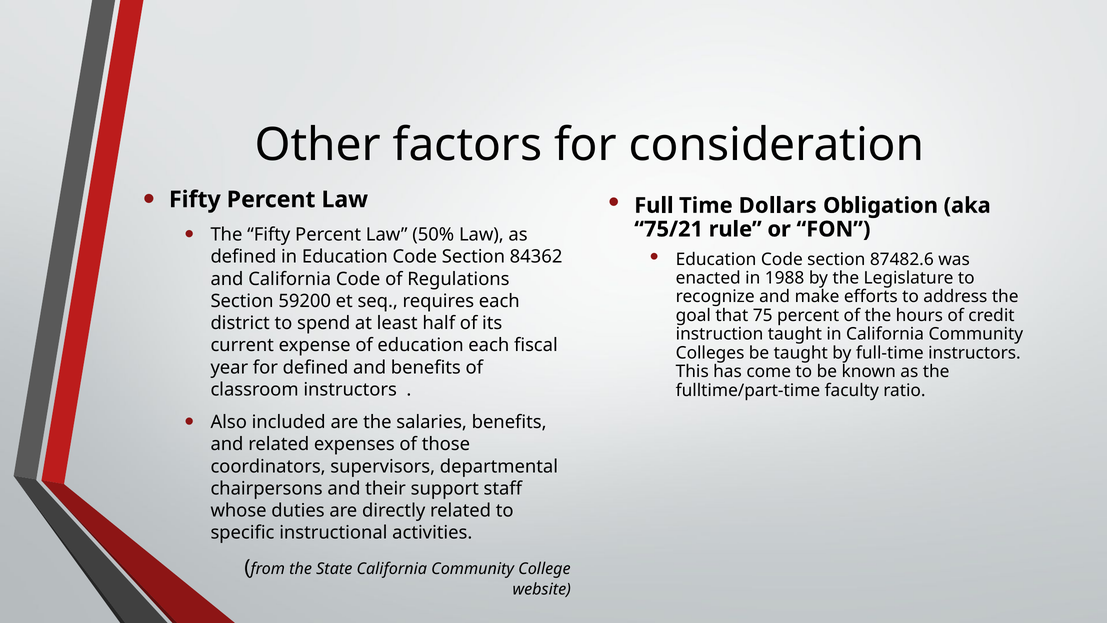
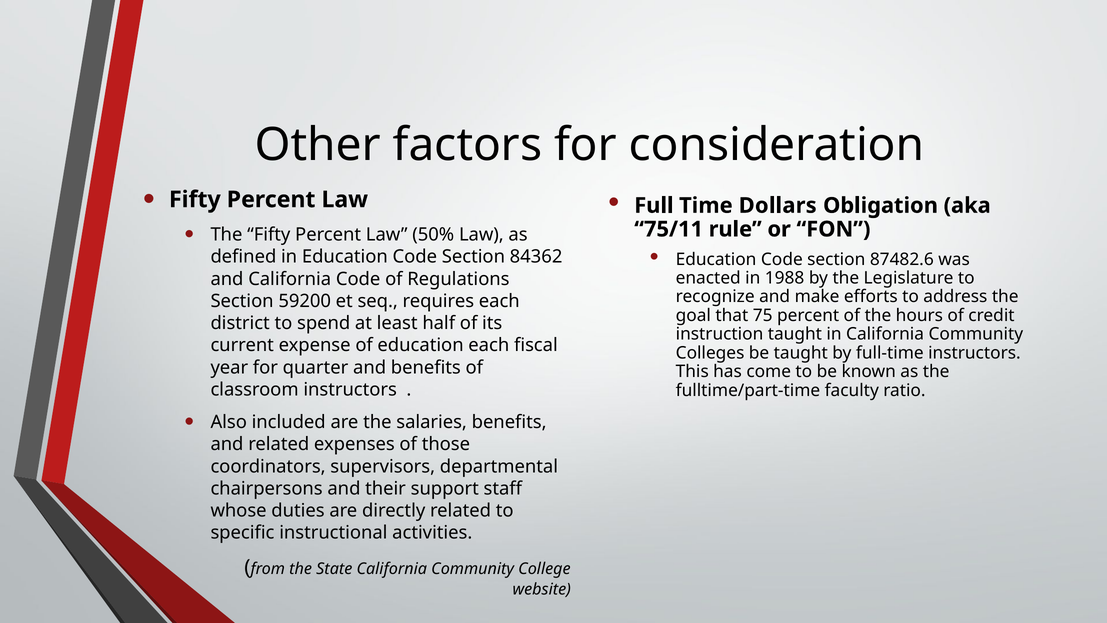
75/21: 75/21 -> 75/11
for defined: defined -> quarter
